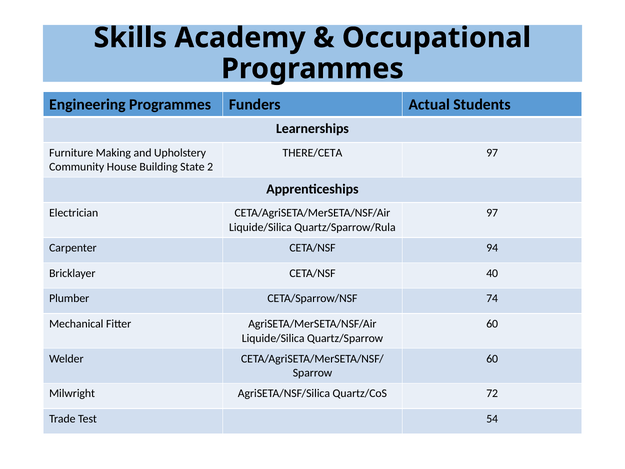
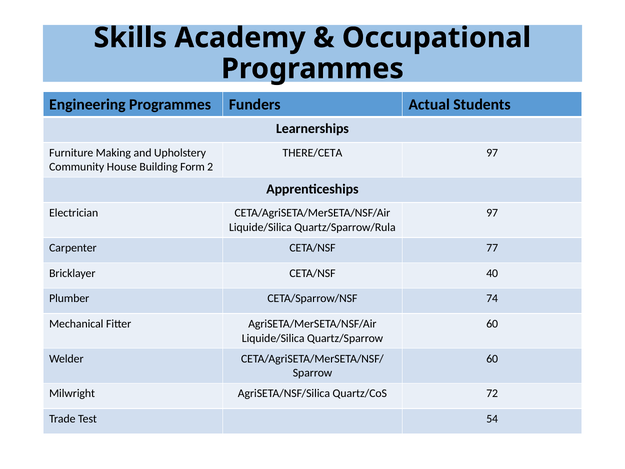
State: State -> Form
94: 94 -> 77
